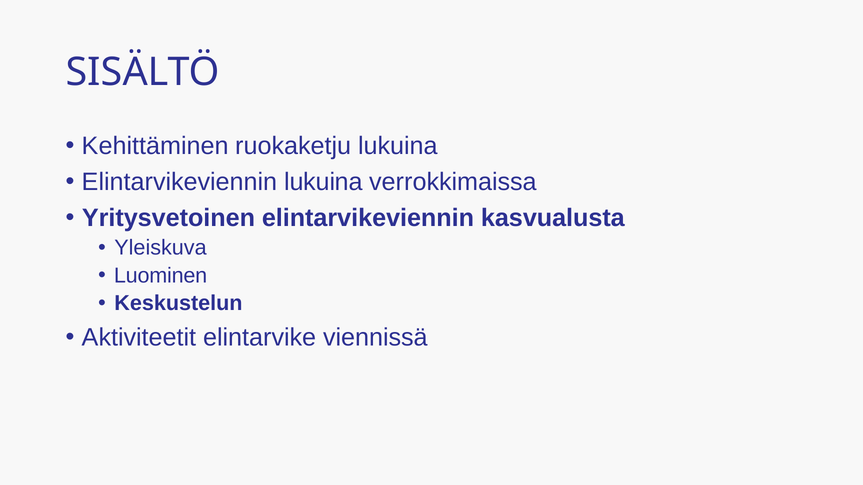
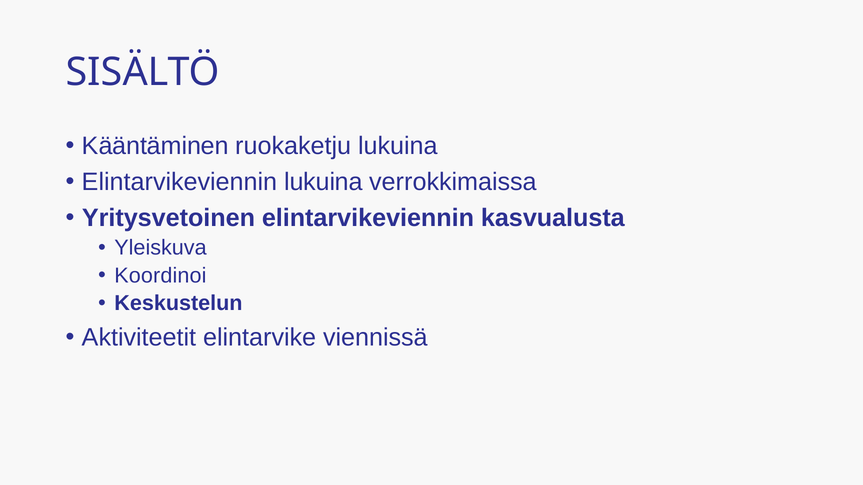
Kehittäminen: Kehittäminen -> Kääntäminen
Luominen: Luominen -> Koordinoi
